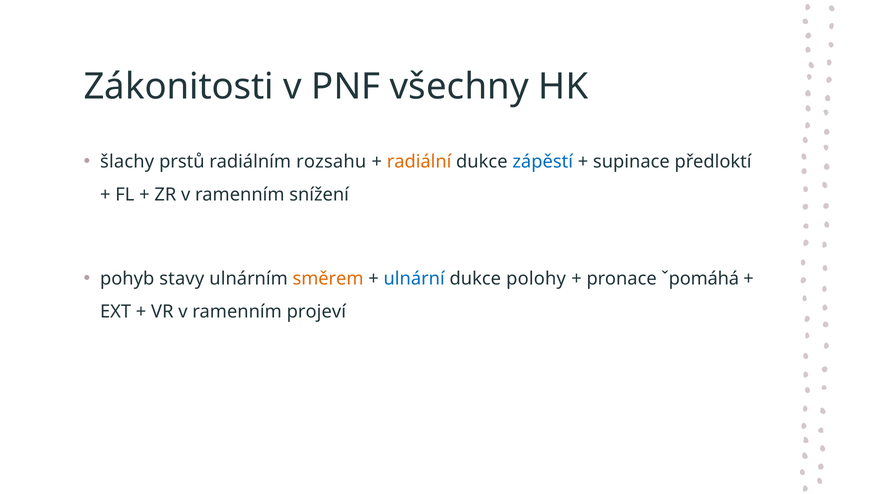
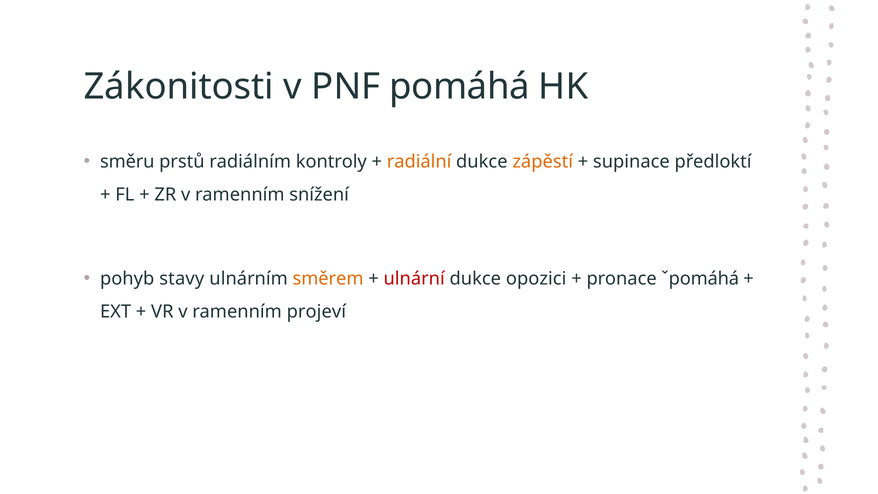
všechny: všechny -> pomáhá
šlachy: šlachy -> směru
rozsahu: rozsahu -> kontroly
zápěstí colour: blue -> orange
ulnární colour: blue -> red
polohy: polohy -> opozici
